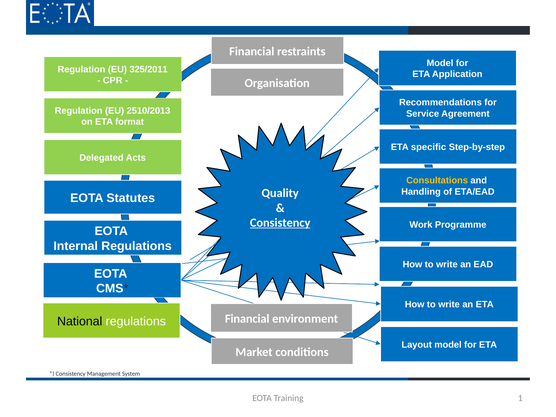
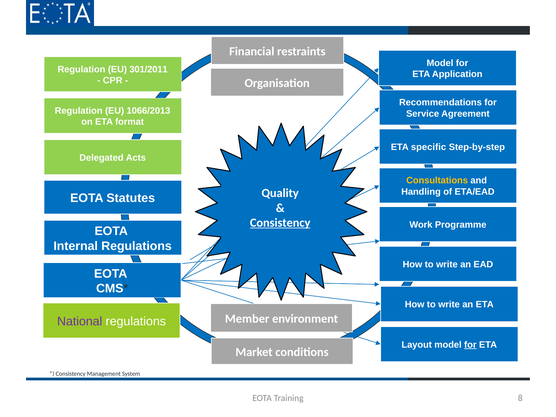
325/2011: 325/2011 -> 301/2011
2510/2013: 2510/2013 -> 1066/2013
Financial at (247, 319): Financial -> Member
National colour: black -> purple
for at (470, 345) underline: none -> present
1: 1 -> 8
